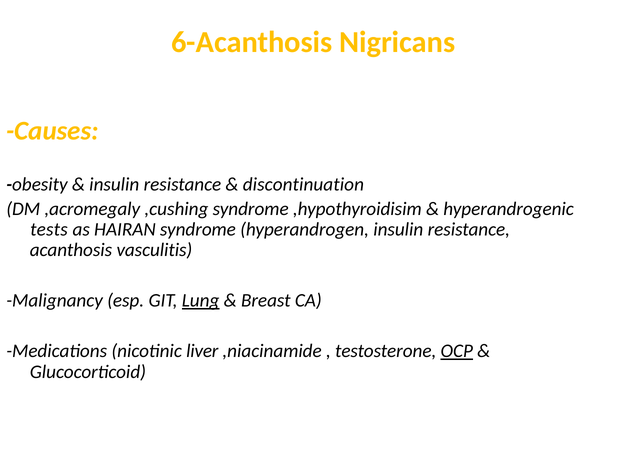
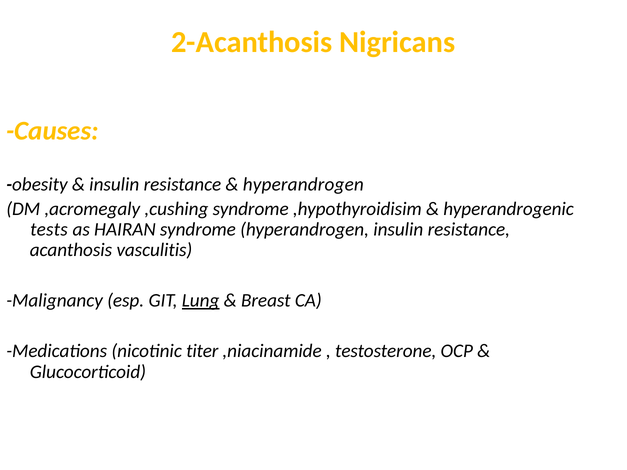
6-Acanthosis: 6-Acanthosis -> 2-Acanthosis
discontinuation at (303, 185): discontinuation -> hyperandrogen
liver: liver -> titer
OCP underline: present -> none
